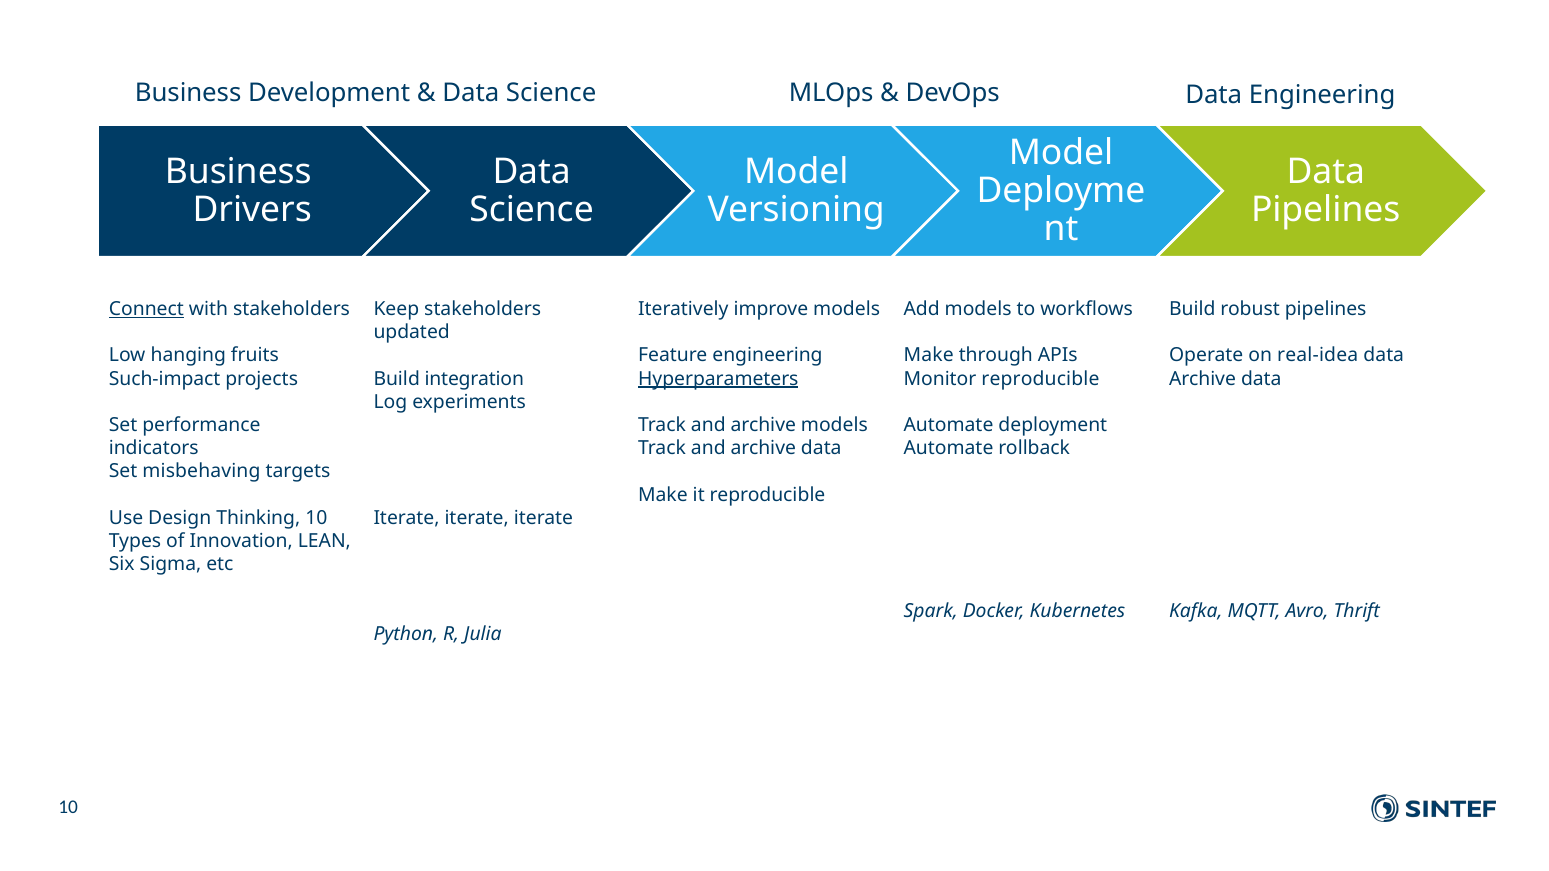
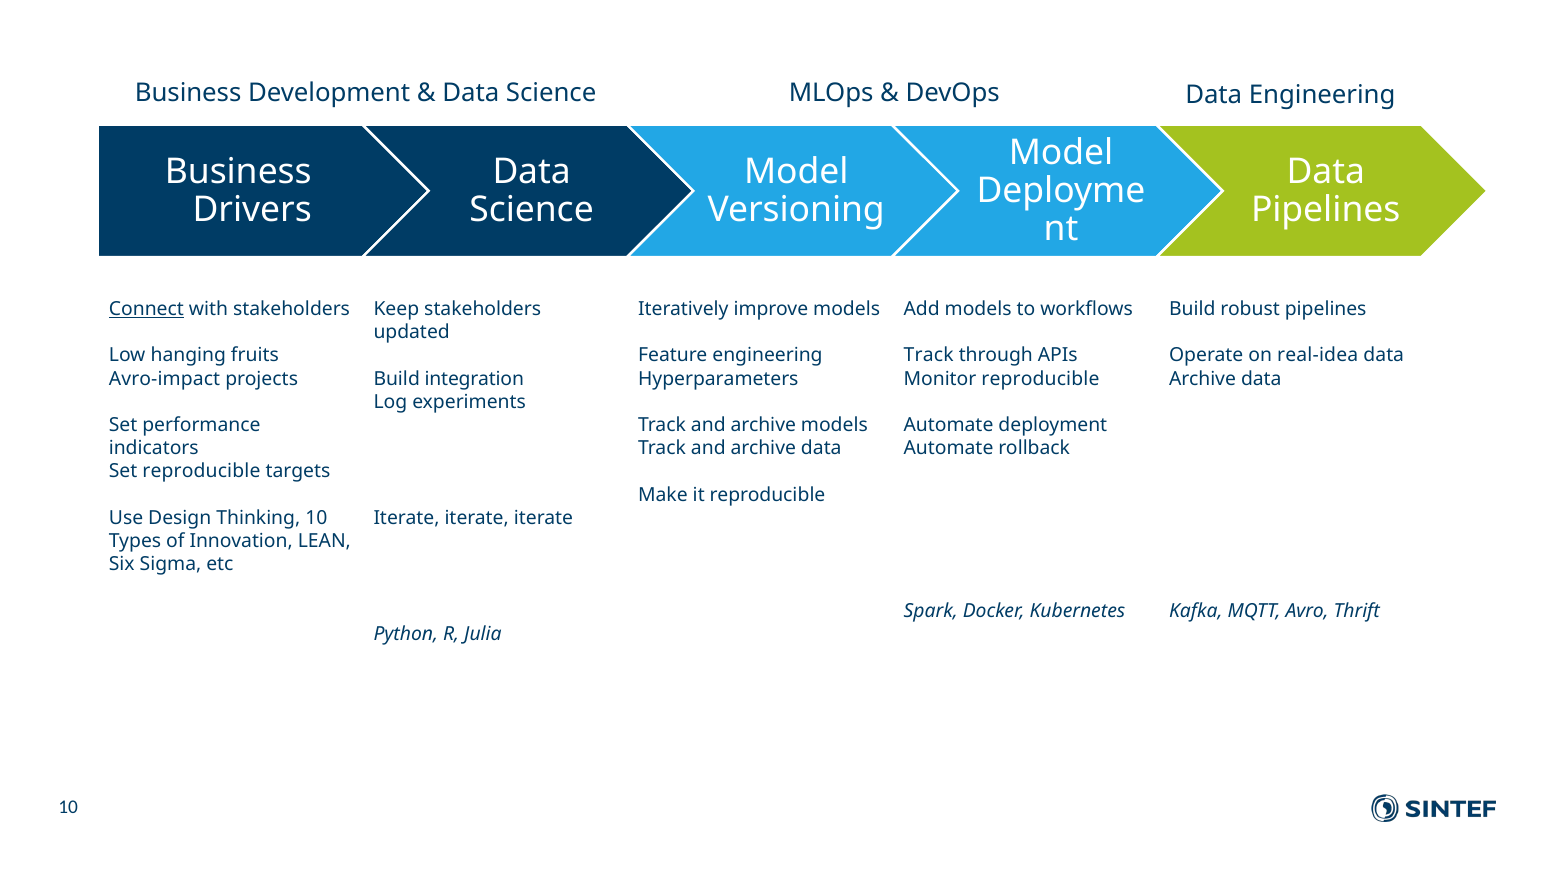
Make at (929, 356): Make -> Track
Such-impact: Such-impact -> Avro-impact
Hyperparameters underline: present -> none
Set misbehaving: misbehaving -> reproducible
